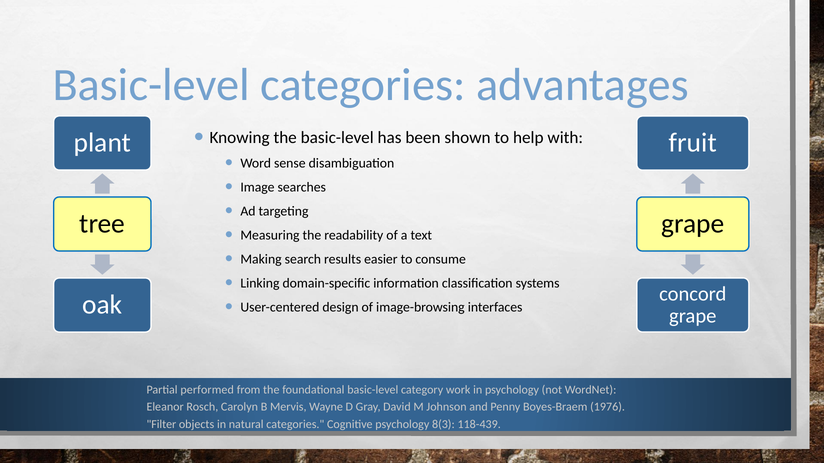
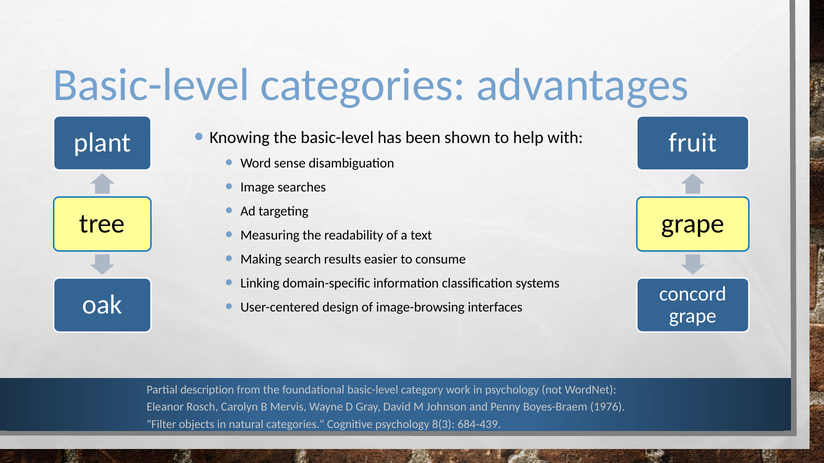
performed: performed -> description
118-439: 118-439 -> 684-439
